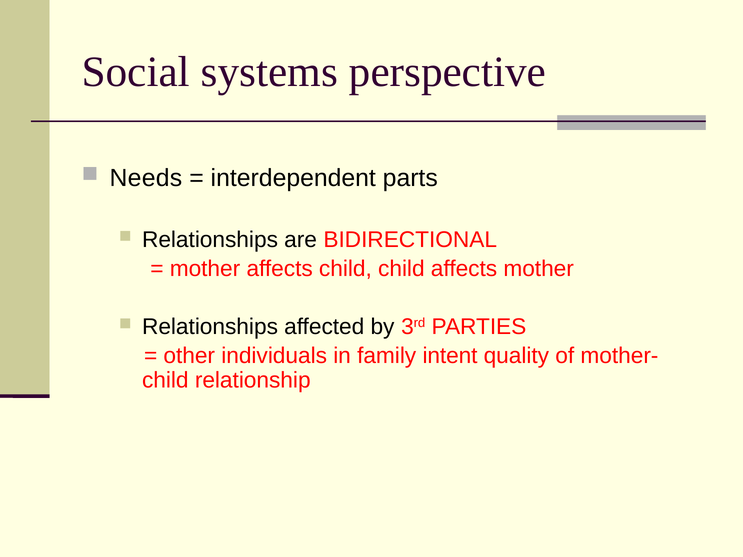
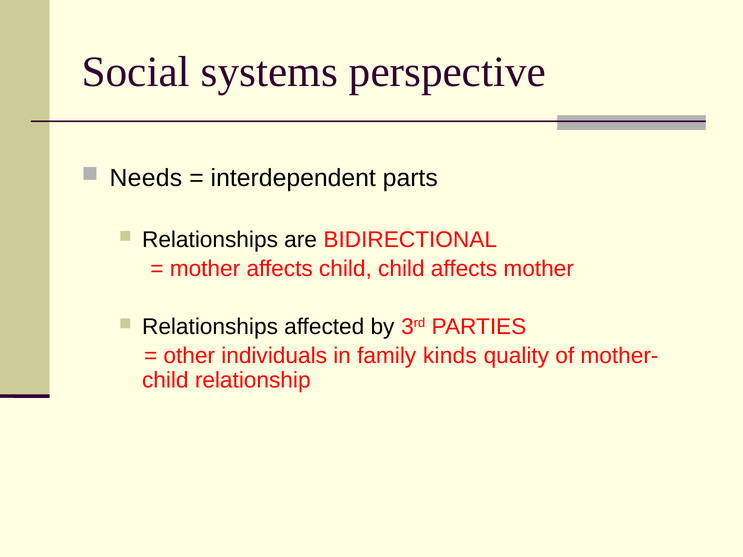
intent: intent -> kinds
